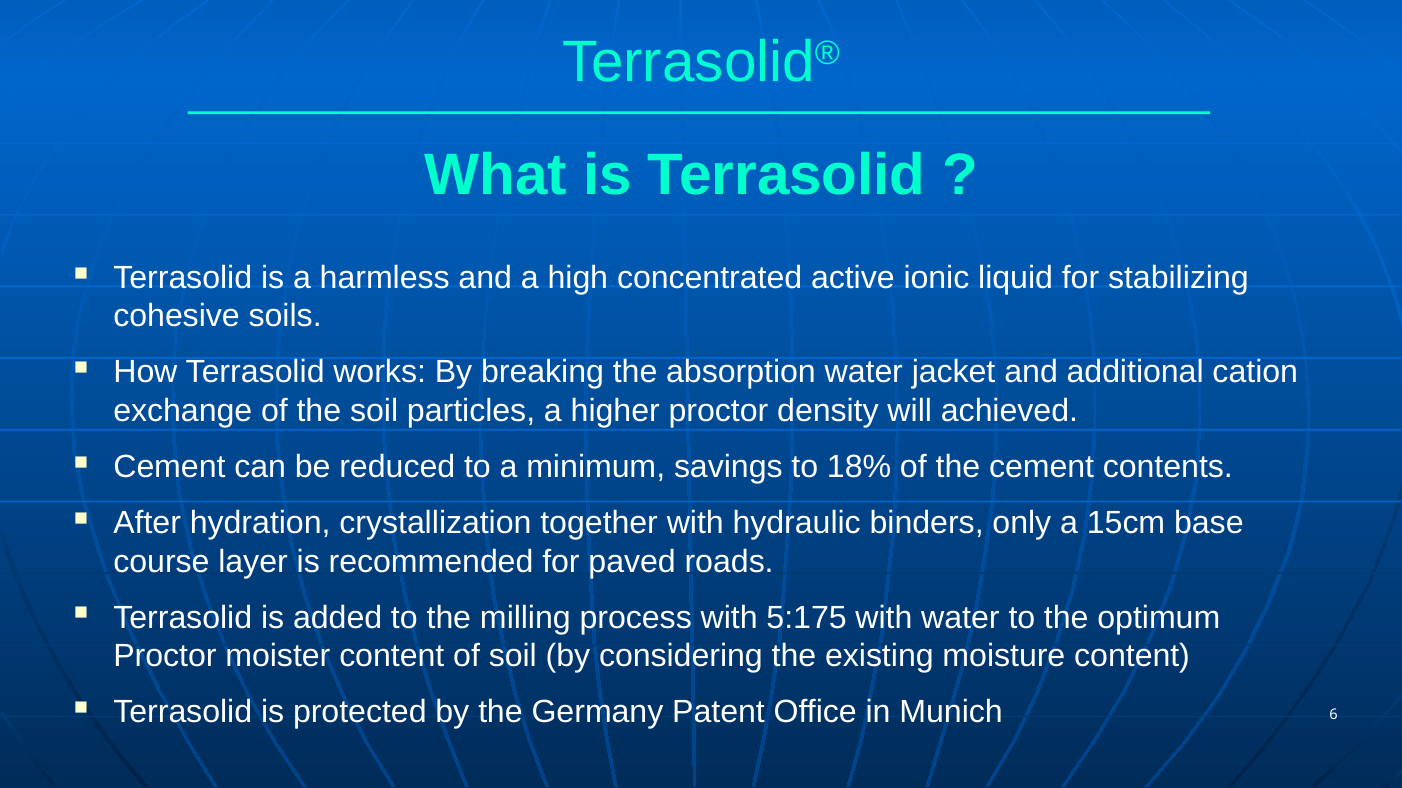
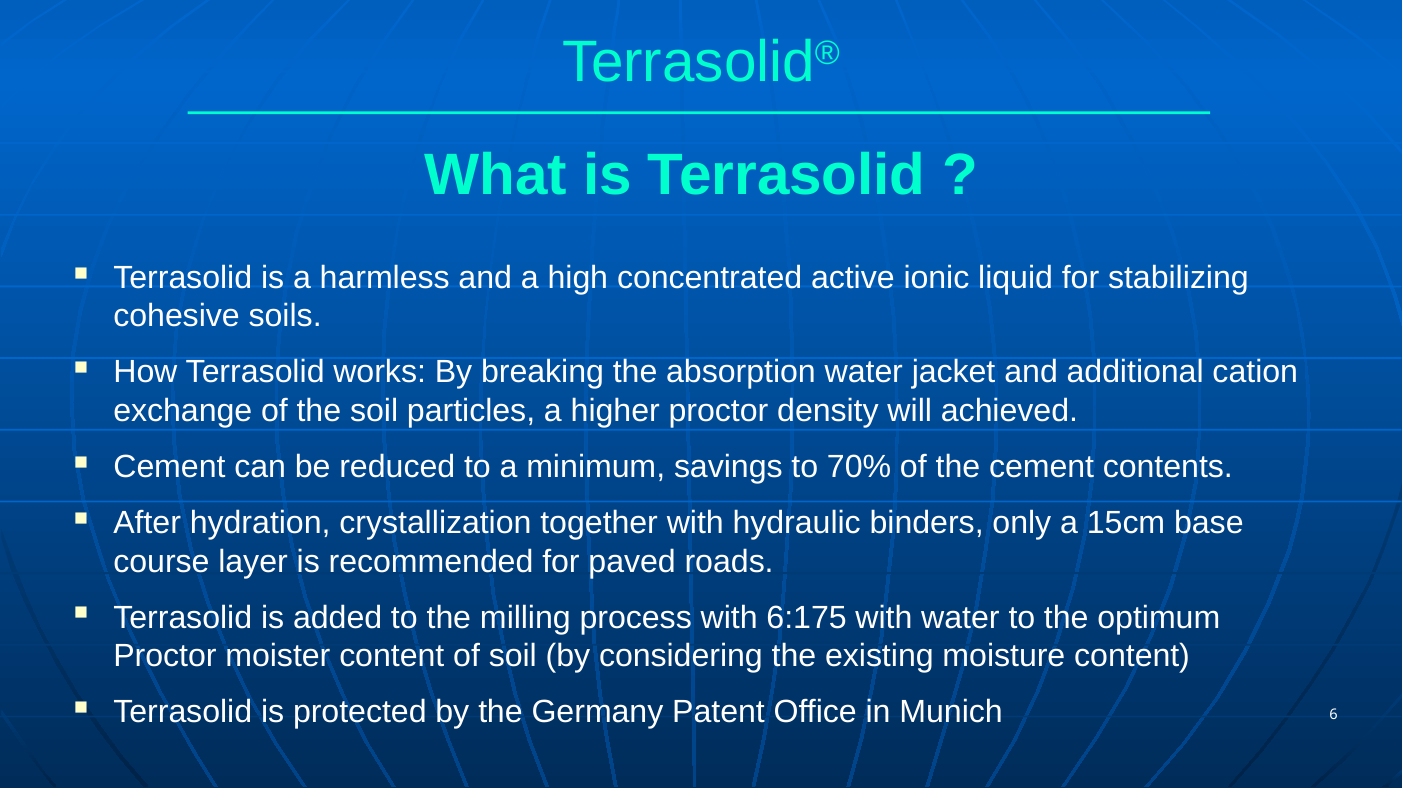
18%: 18% -> 70%
5:175: 5:175 -> 6:175
